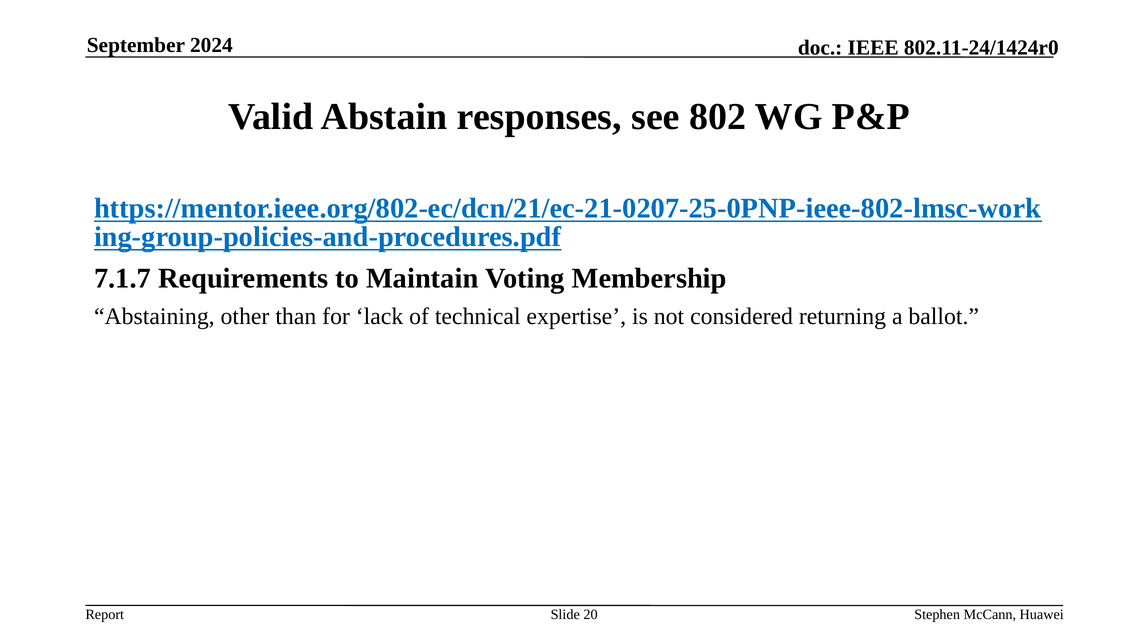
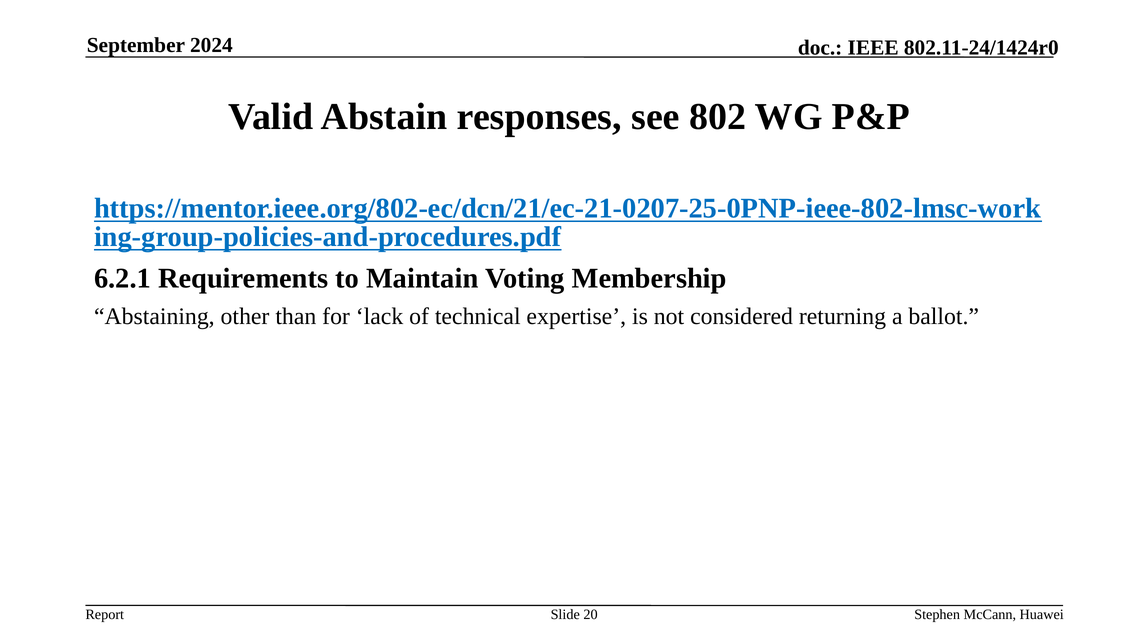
7.1.7: 7.1.7 -> 6.2.1
